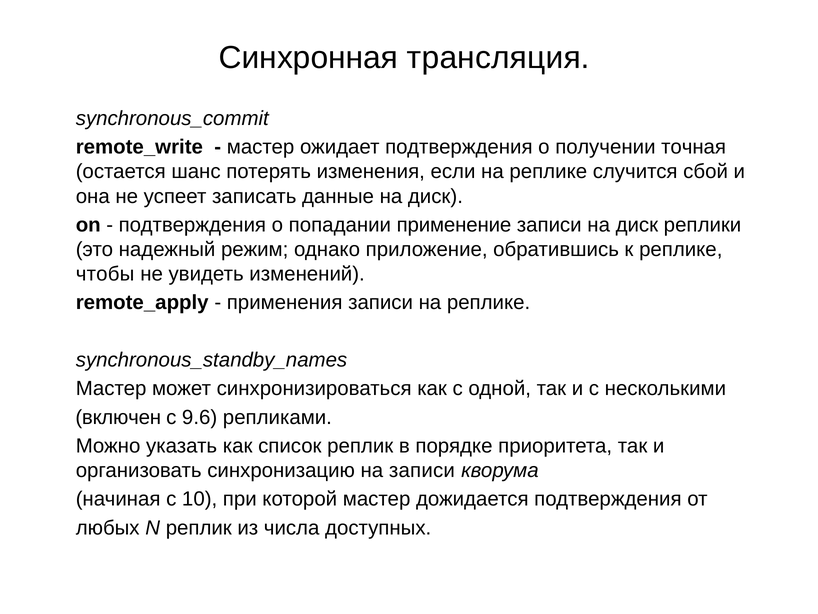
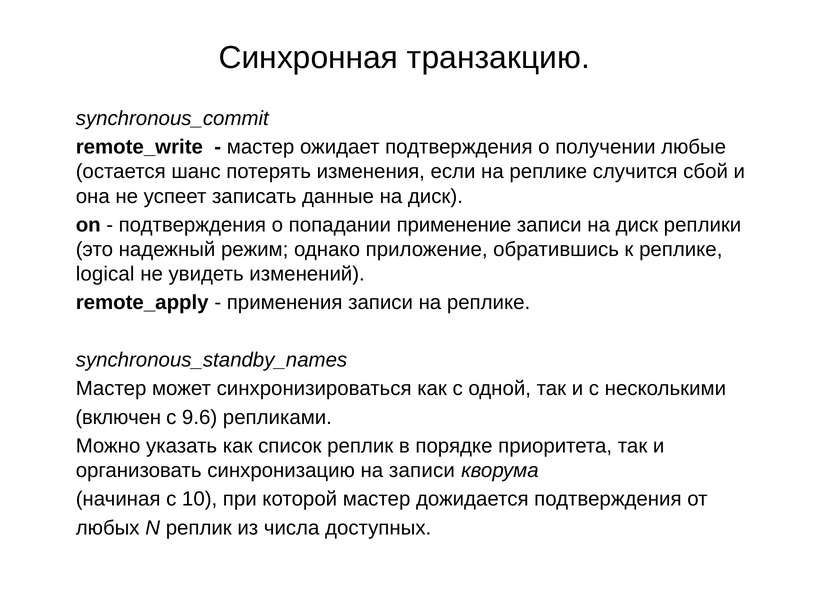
трансляция: трансляция -> транзакцию
точная: точная -> любые
чтобы: чтобы -> logical
